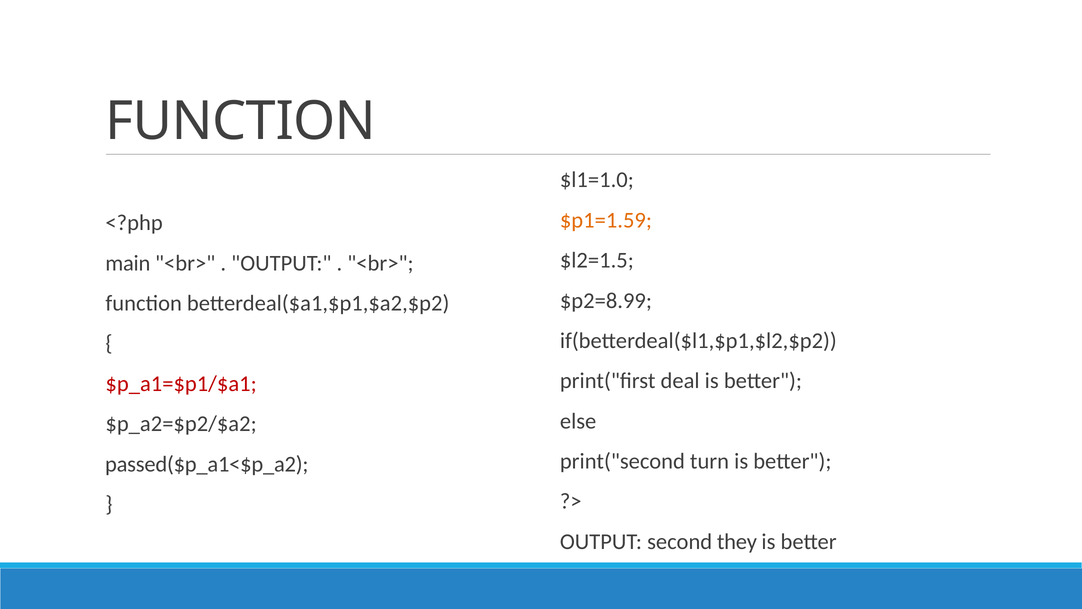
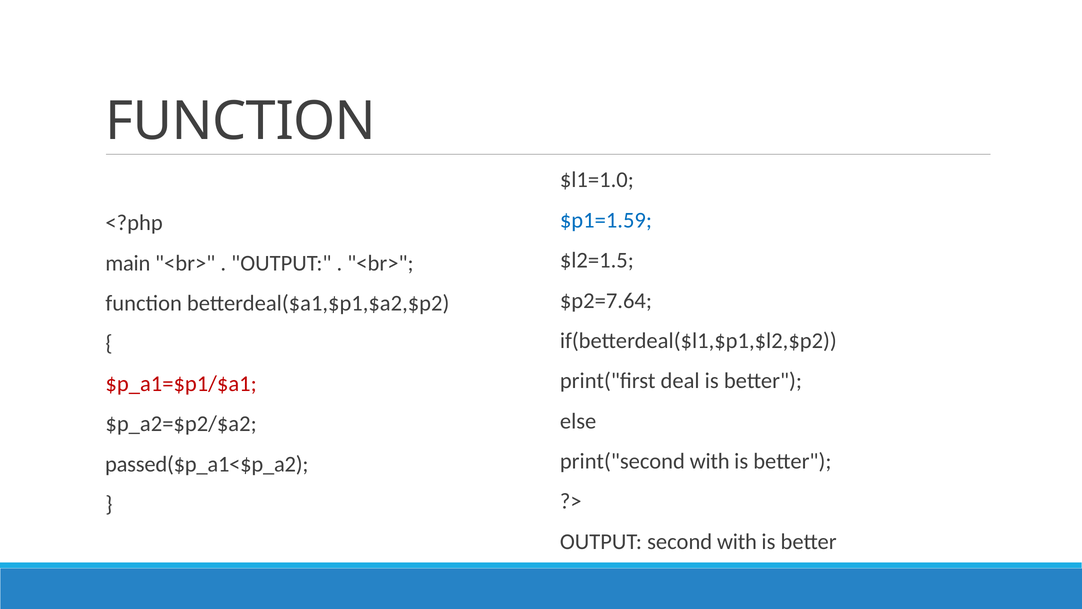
$p1=1.59 colour: orange -> blue
$p2=8.99: $p2=8.99 -> $p2=7.64
print("second turn: turn -> with
second they: they -> with
